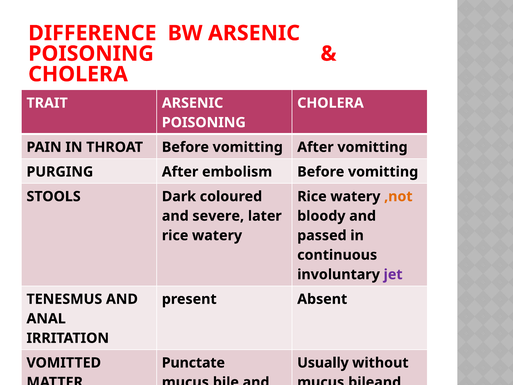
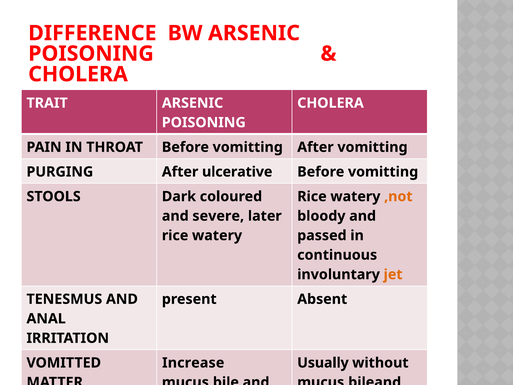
embolism: embolism -> ulcerative
jet colour: purple -> orange
Punctate: Punctate -> Increase
